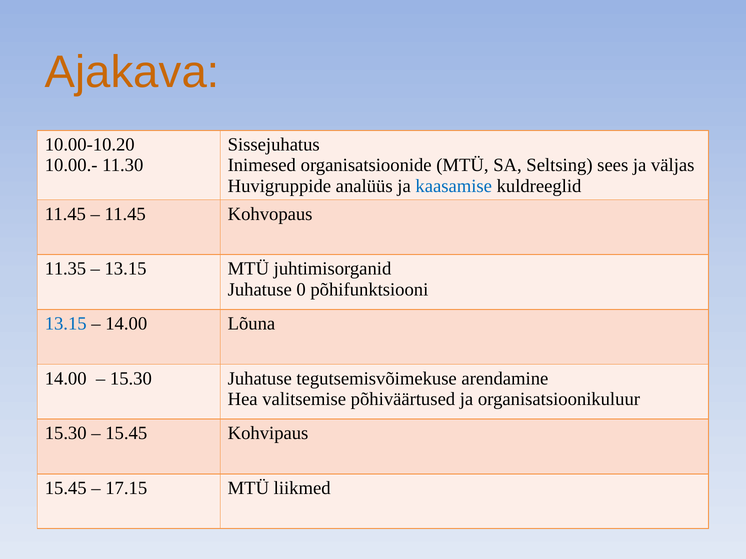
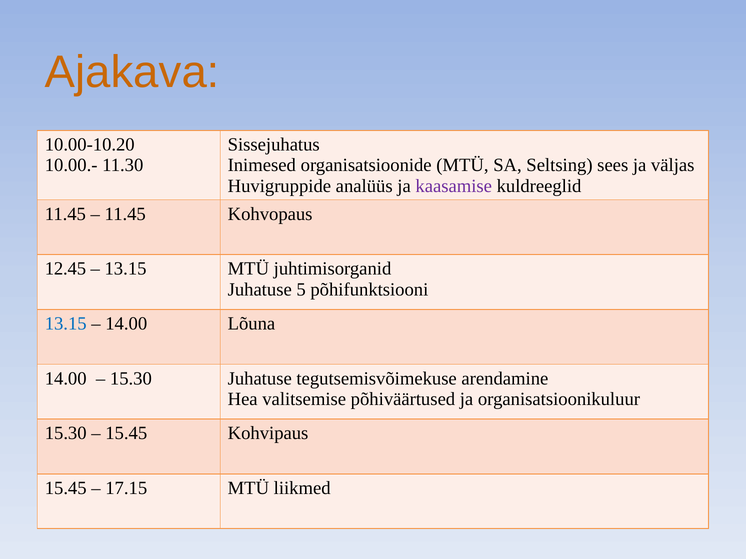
kaasamise colour: blue -> purple
11.35: 11.35 -> 12.45
0: 0 -> 5
